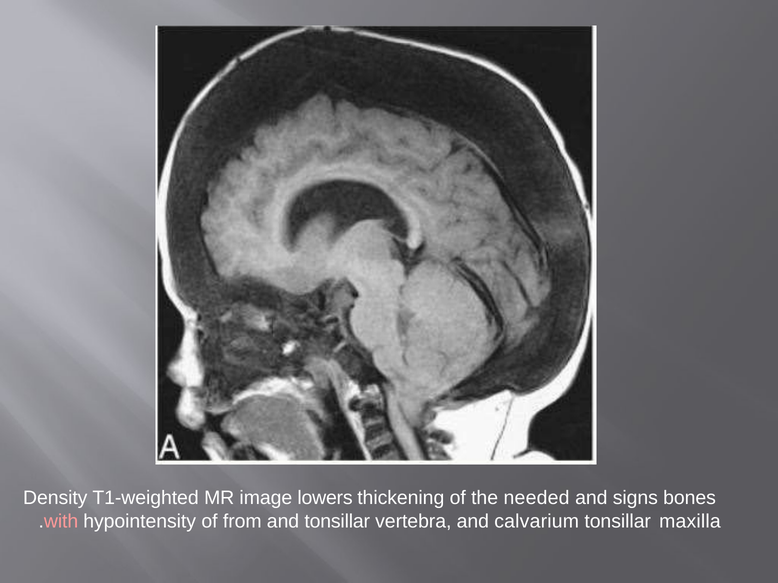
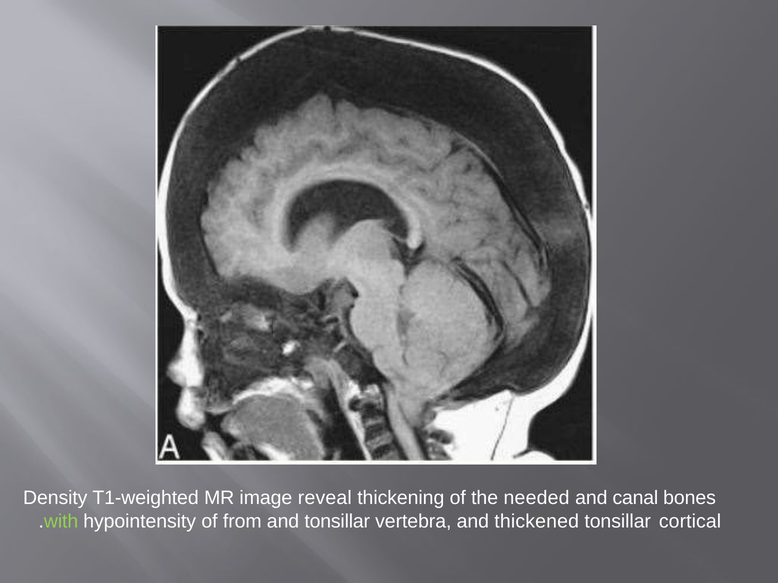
lowers: lowers -> reveal
signs: signs -> canal
with colour: pink -> light green
calvarium: calvarium -> thickened
maxilla: maxilla -> cortical
